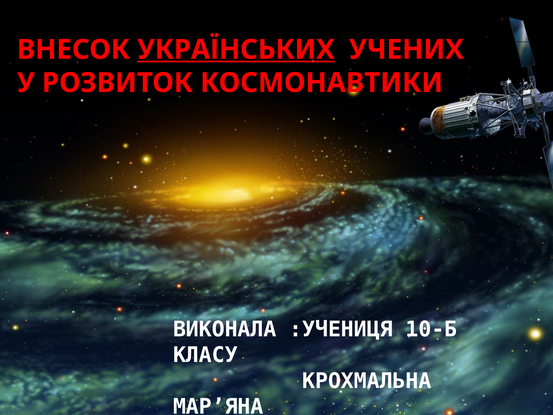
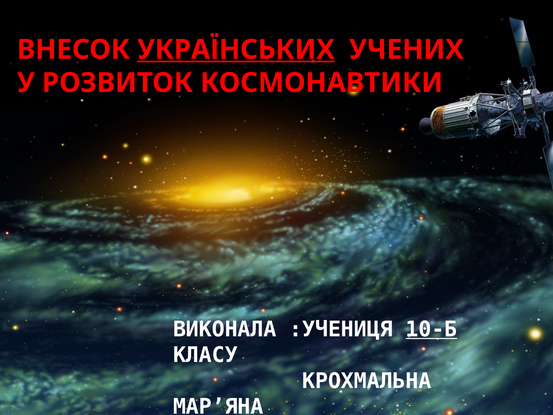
10-Б underline: none -> present
